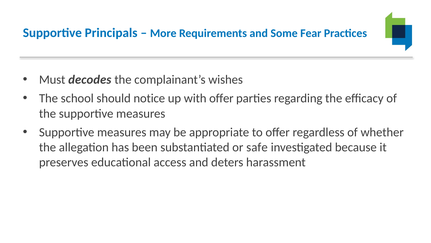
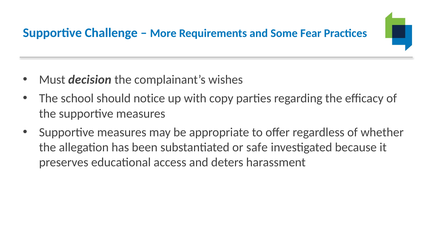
Principals: Principals -> Challenge
decodes: decodes -> decision
with offer: offer -> copy
